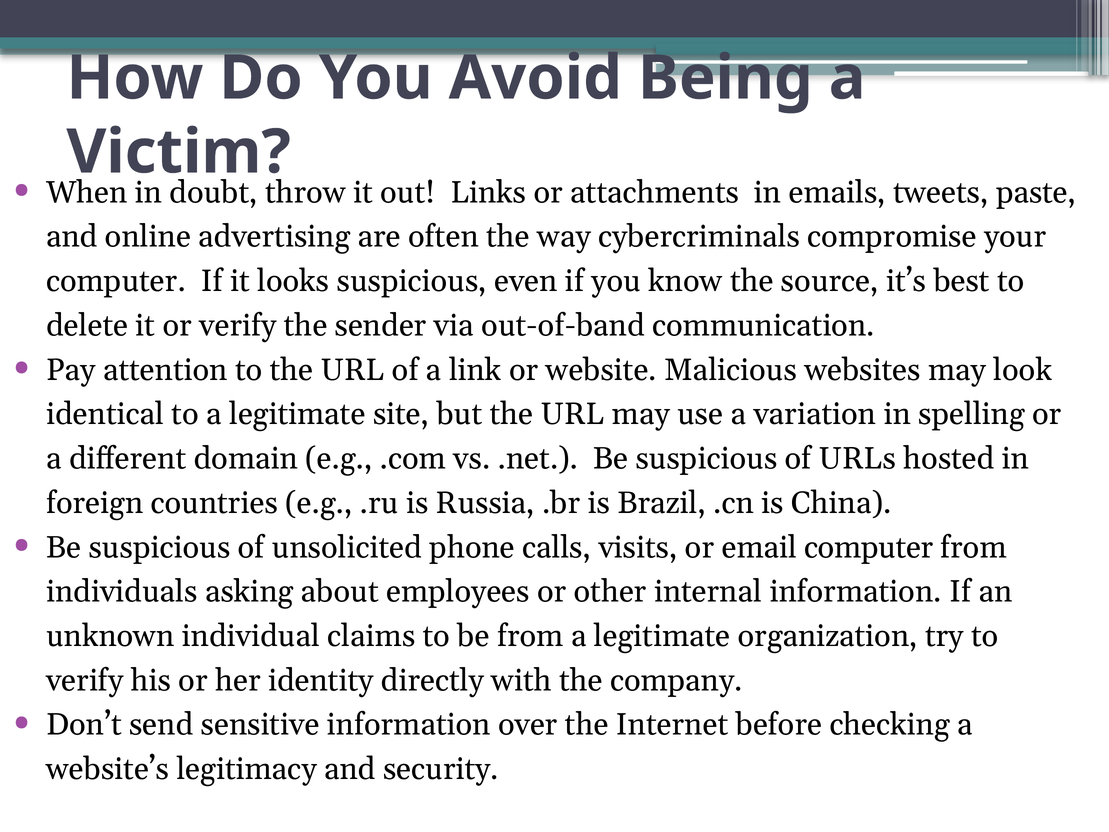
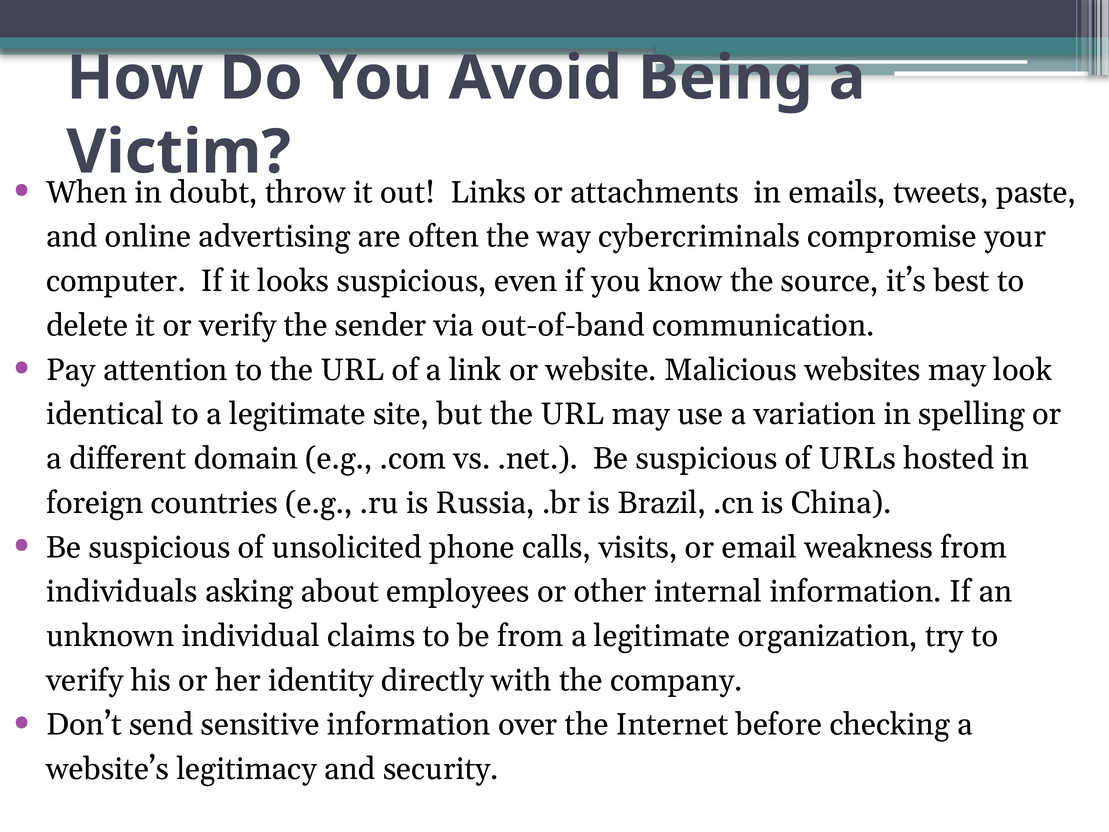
email computer: computer -> weakness
